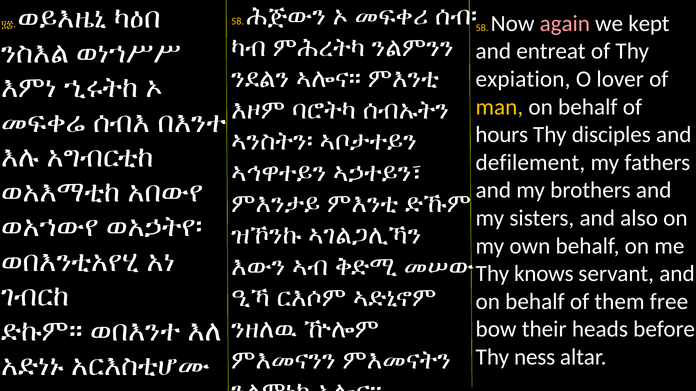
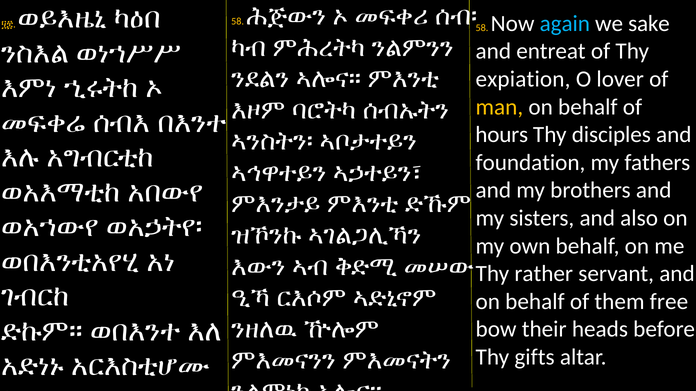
again colour: pink -> light blue
kept: kept -> sake
defilement: defilement -> foundation
knows: knows -> rather
ness: ness -> gifts
